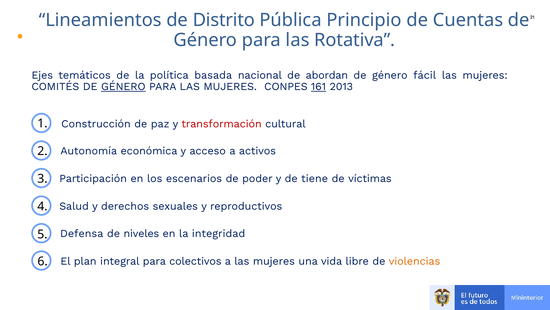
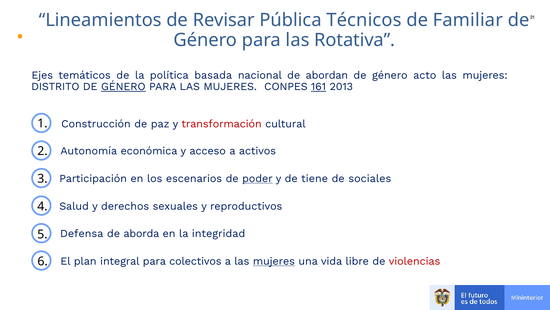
Distrito: Distrito -> Revisar
Principio: Principio -> Técnicos
Cuentas: Cuentas -> Familiar
fácil: fácil -> acto
COMITÉS: COMITÉS -> DISTRITO
poder underline: none -> present
víctimas: víctimas -> sociales
niveles: niveles -> aborda
mujeres at (274, 261) underline: none -> present
violencias colour: orange -> red
